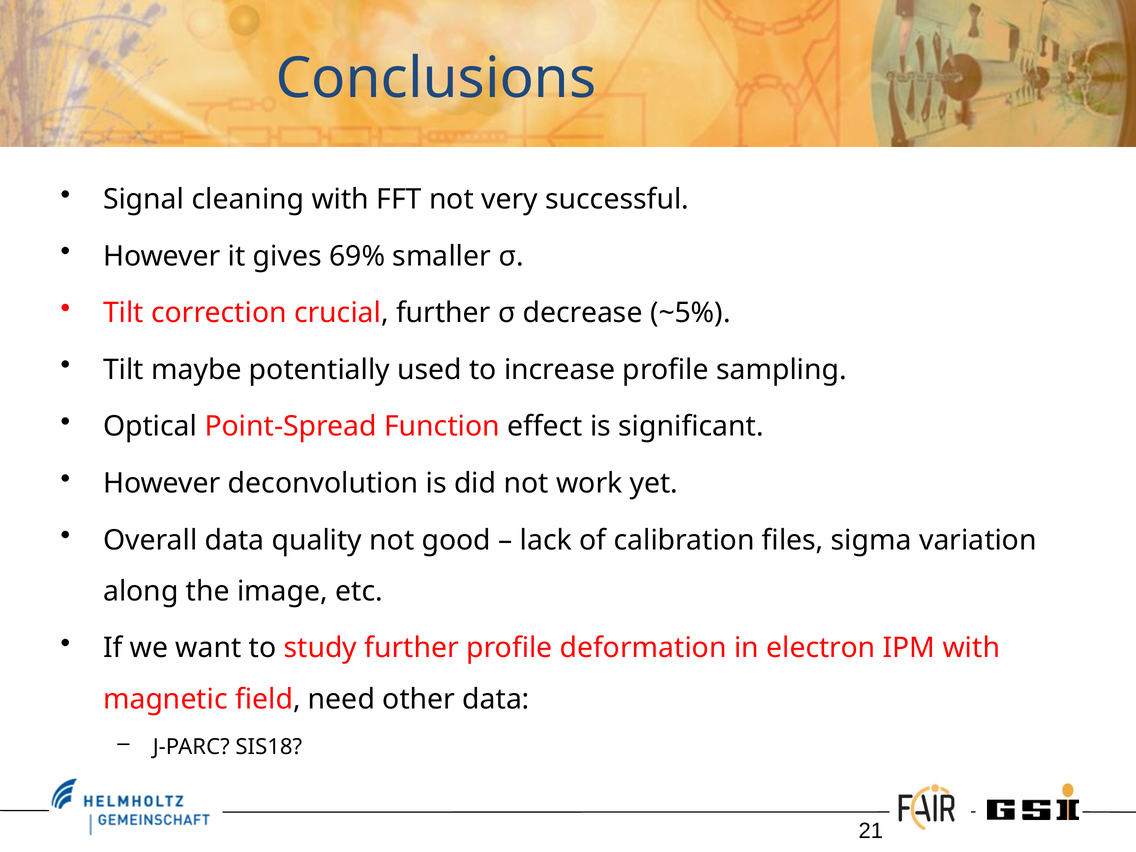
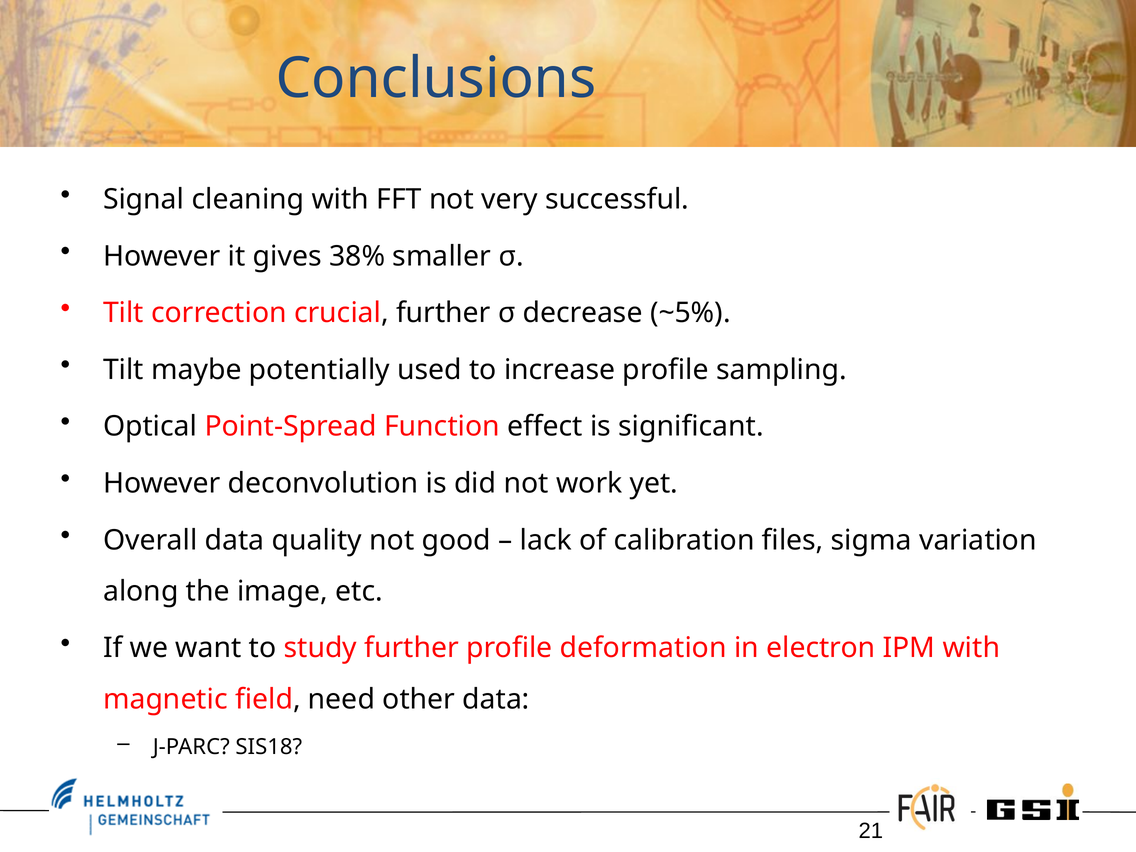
69%: 69% -> 38%
